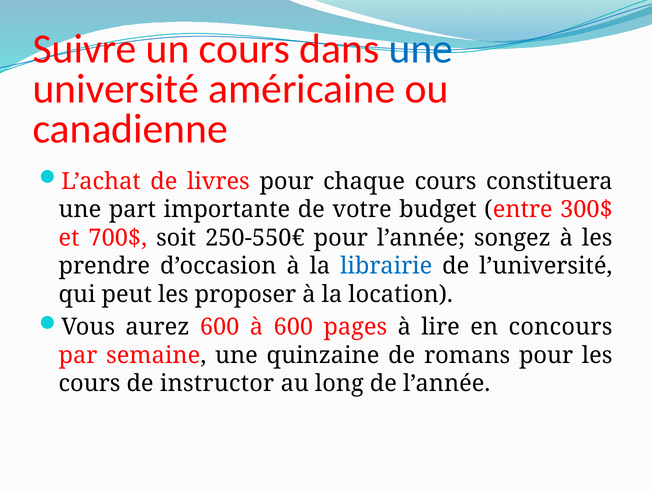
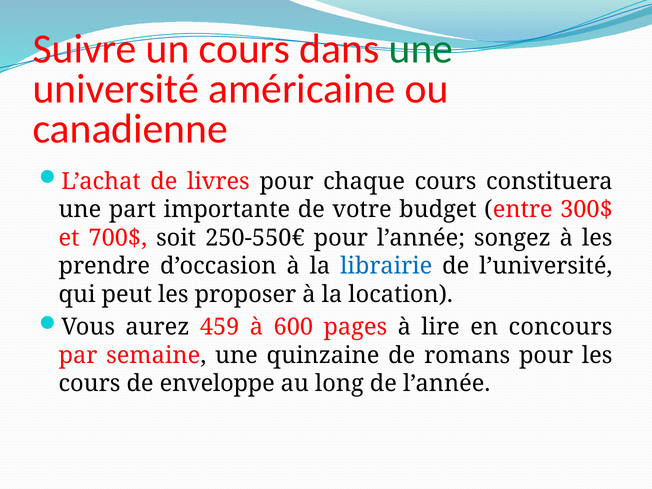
une at (421, 49) colour: blue -> green
aurez 600: 600 -> 459
instructor: instructor -> enveloppe
